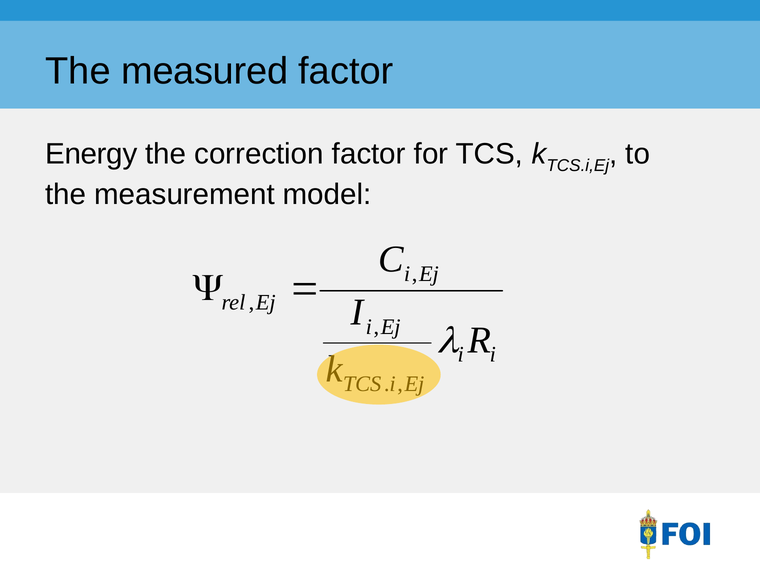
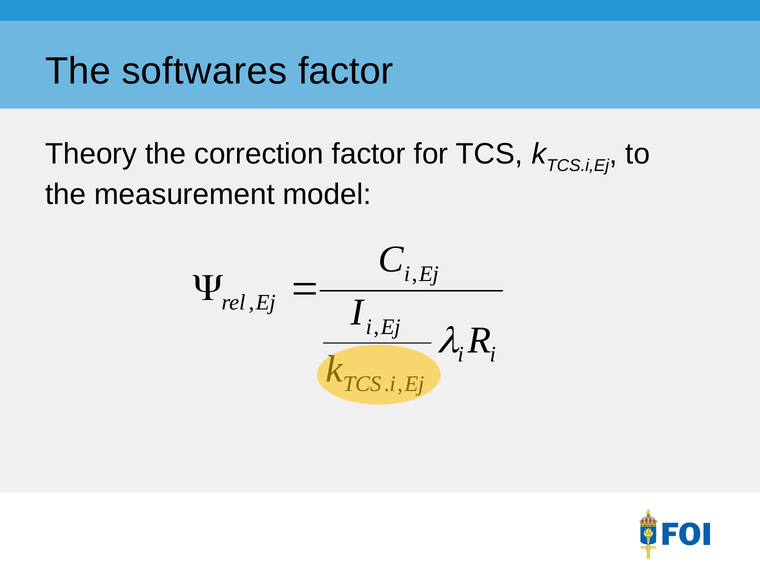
measured: measured -> softwares
Energy: Energy -> Theory
